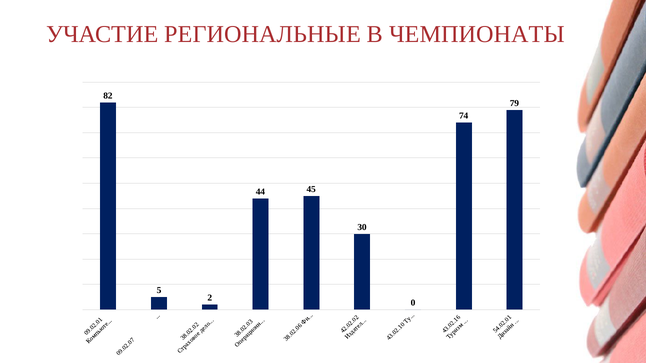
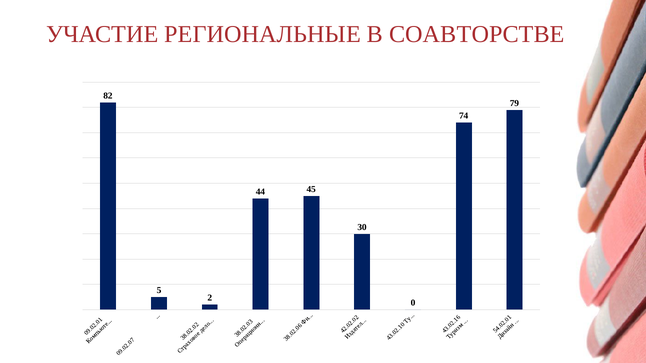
ЧЕМПИОНАТЫ: ЧЕМПИОНАТЫ -> СОАВТОРСТВЕ
